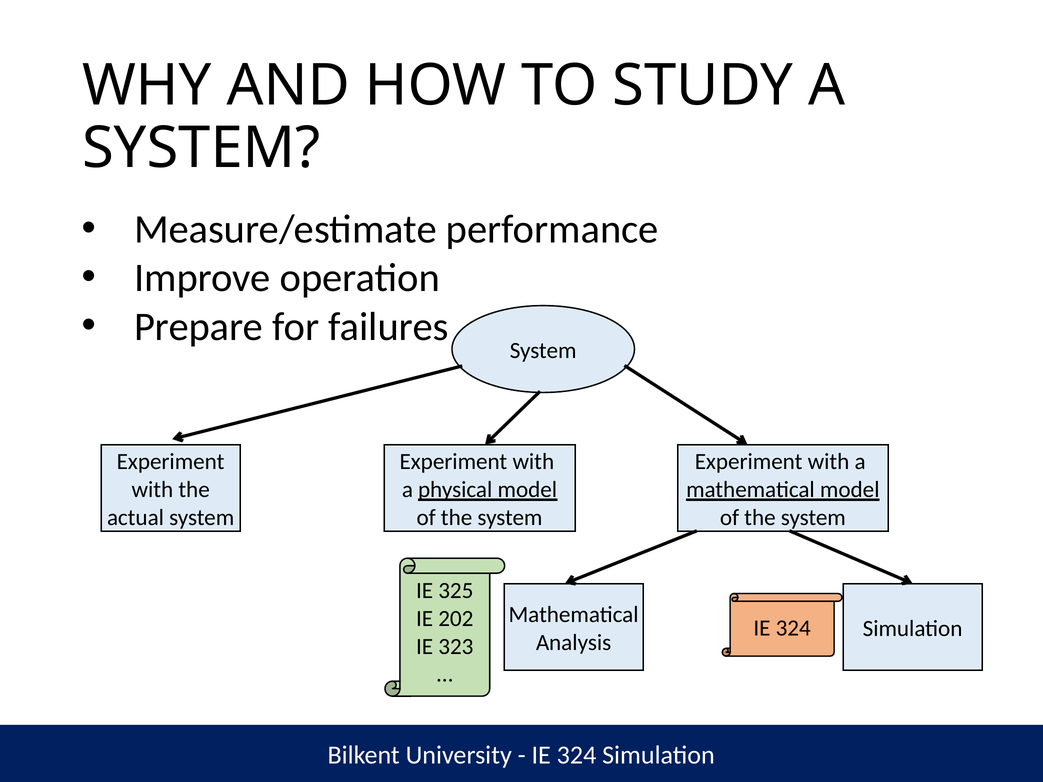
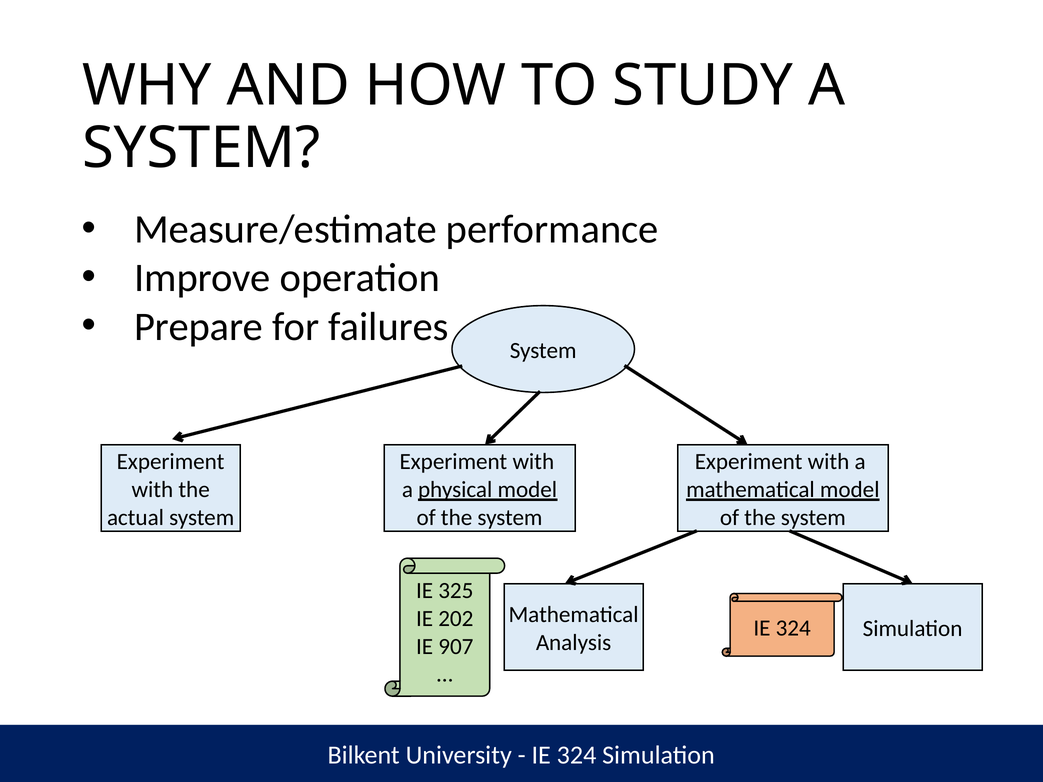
323: 323 -> 907
